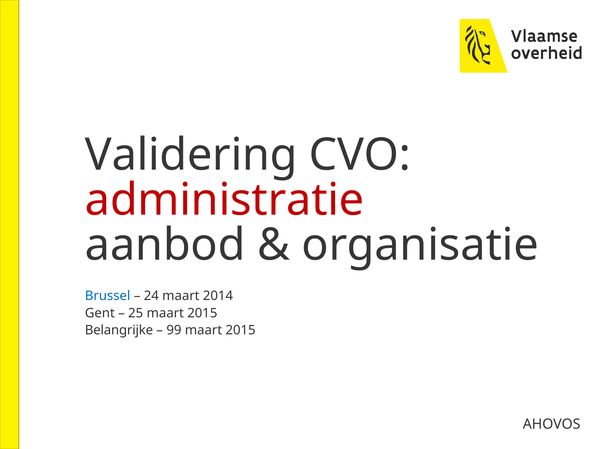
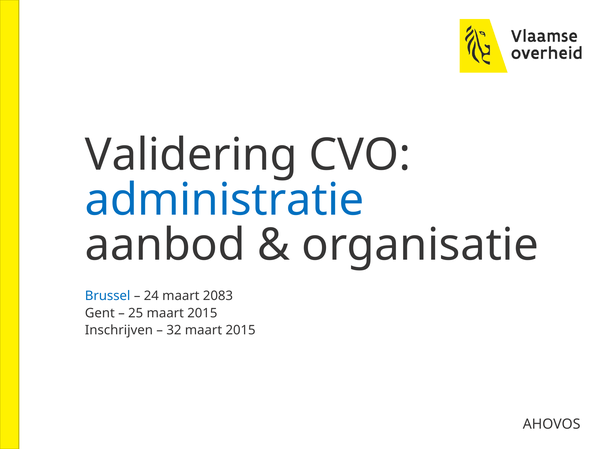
administratie colour: red -> blue
2014: 2014 -> 2083
Belangrijke: Belangrijke -> Inschrijven
99: 99 -> 32
